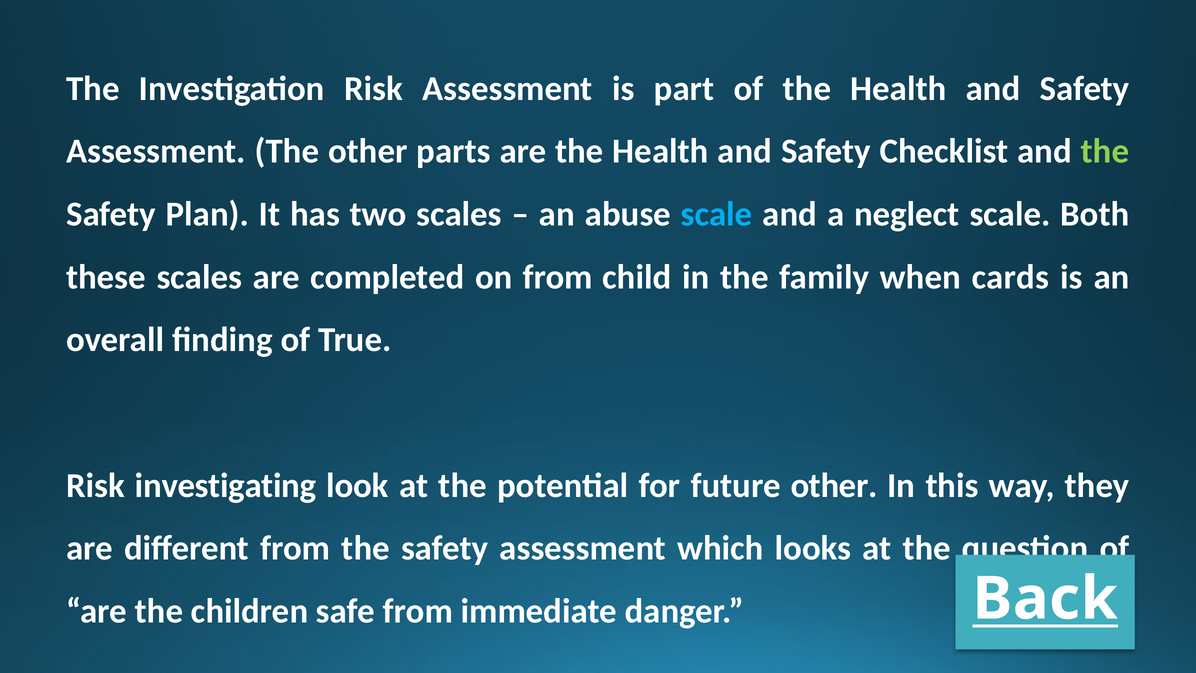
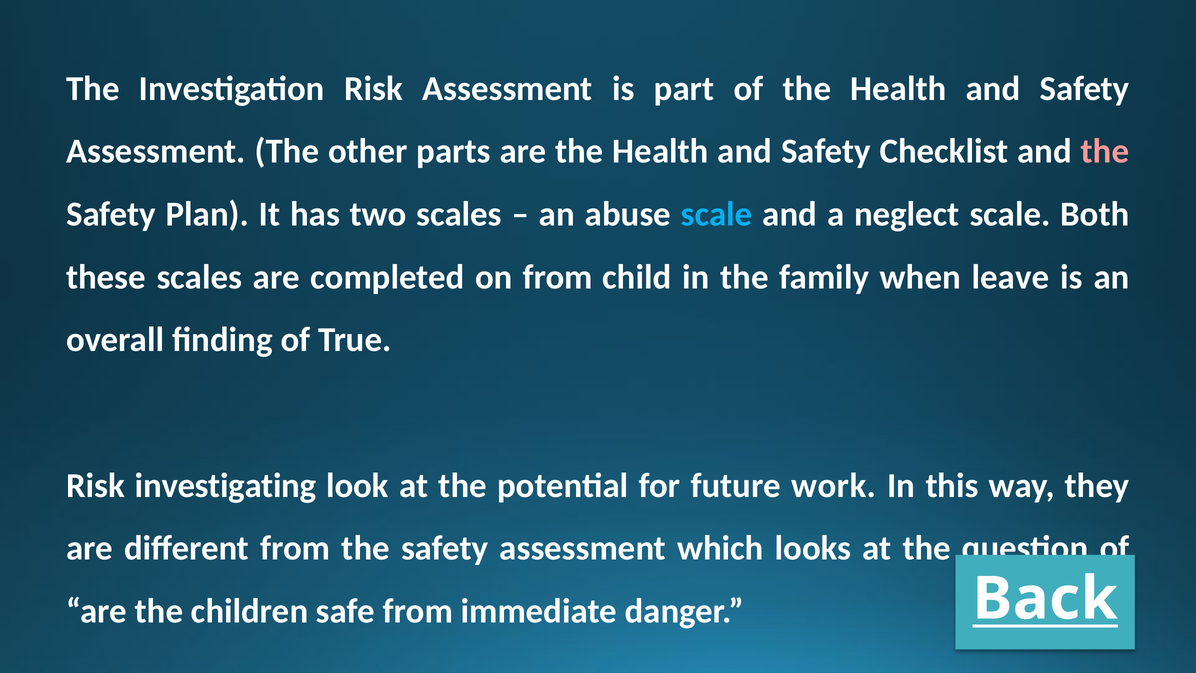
the at (1105, 151) colour: light green -> pink
cards: cards -> leave
future other: other -> work
